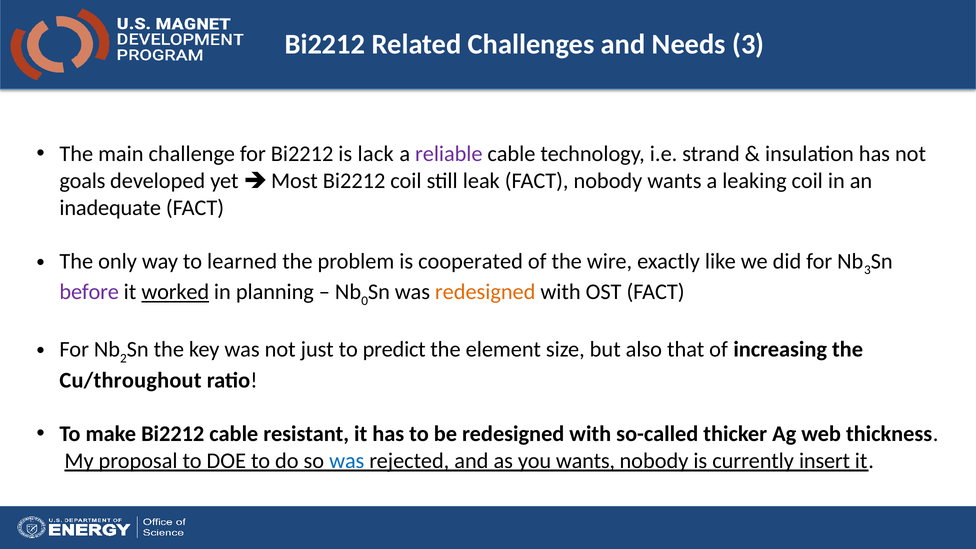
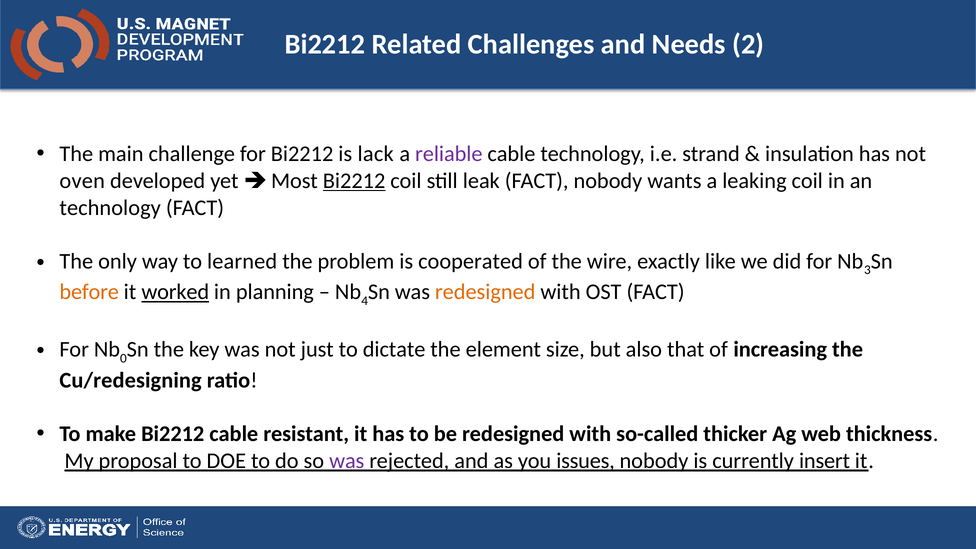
Needs 3: 3 -> 2
goals: goals -> oven
Bi2212 at (354, 181) underline: none -> present
inadequate at (110, 208): inadequate -> technology
before colour: purple -> orange
0: 0 -> 4
2: 2 -> 0
predict: predict -> dictate
Cu/throughout: Cu/throughout -> Cu/redesigning
was at (347, 461) colour: blue -> purple
you wants: wants -> issues
